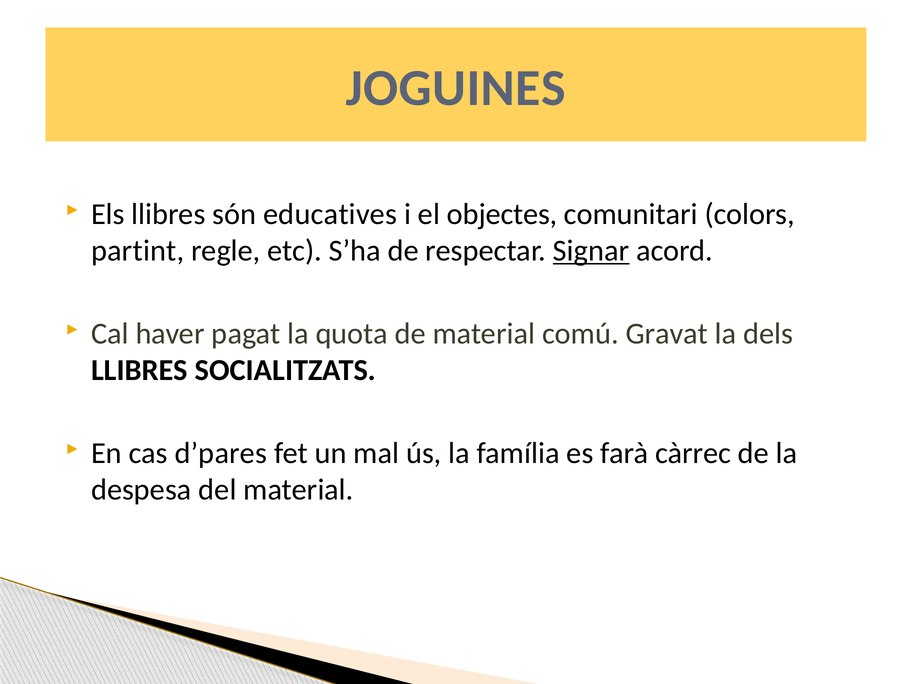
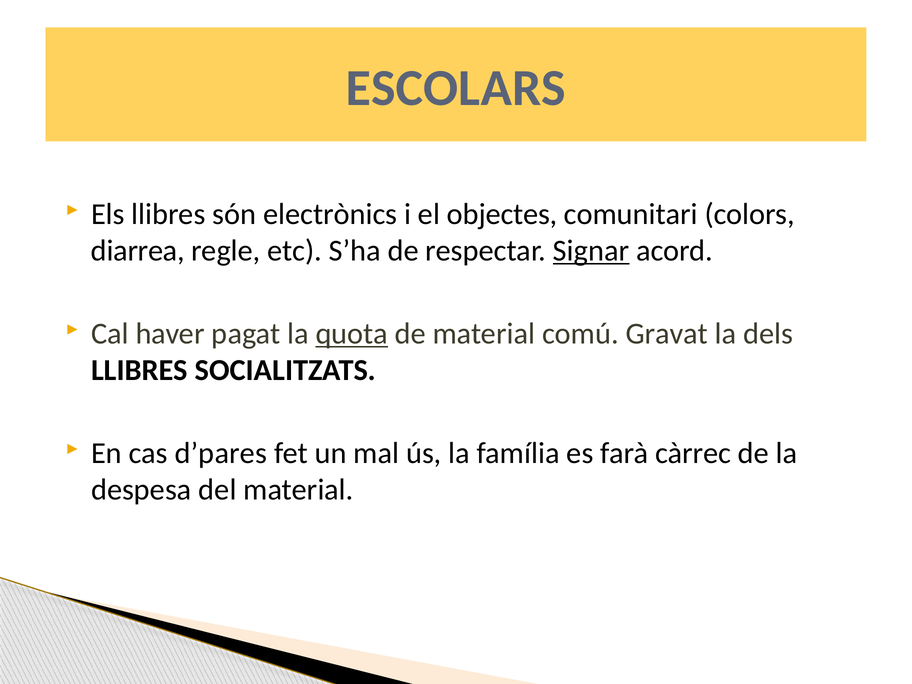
JOGUINES: JOGUINES -> ESCOLARS
educatives: educatives -> electrònics
partint: partint -> diarrea
quota underline: none -> present
